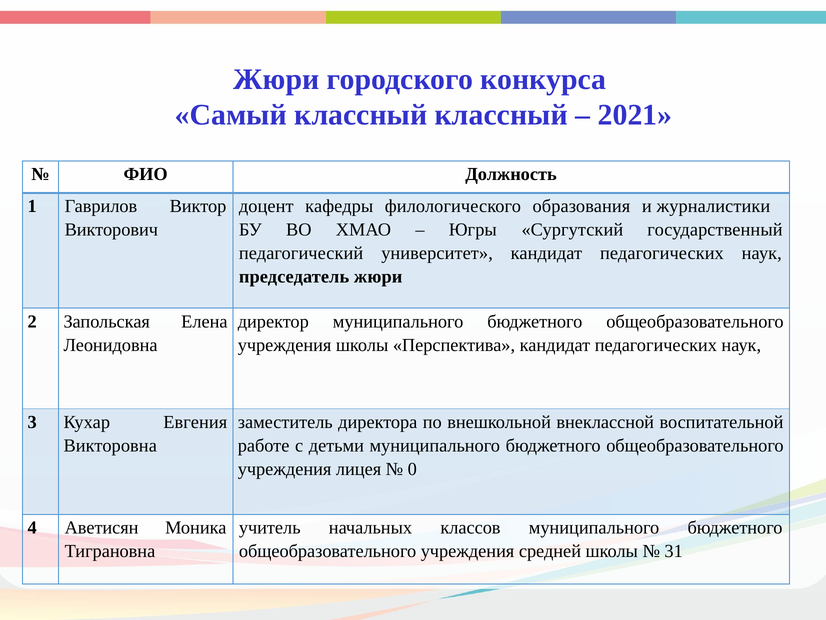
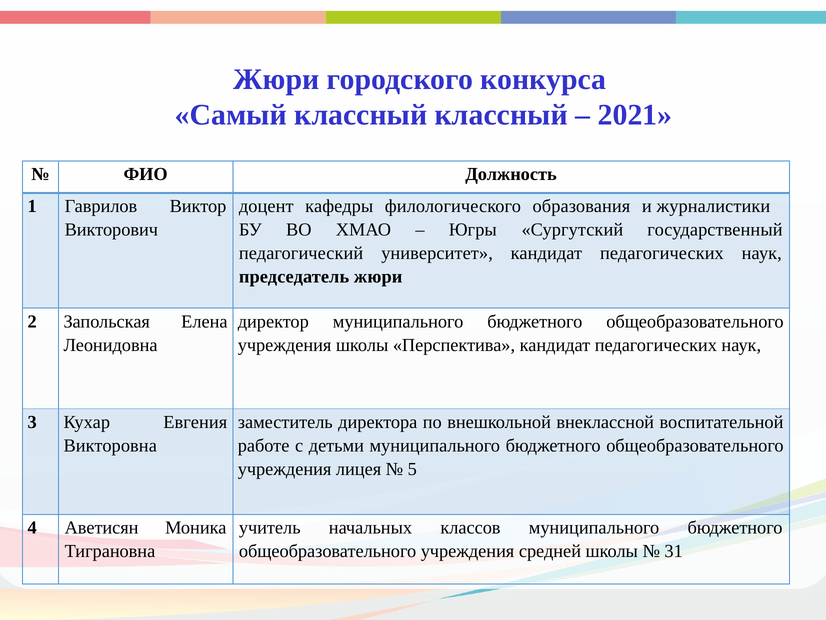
0: 0 -> 5
